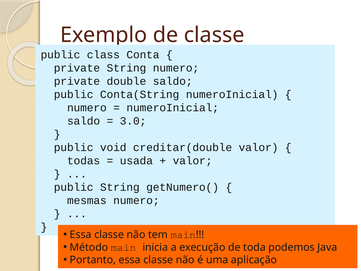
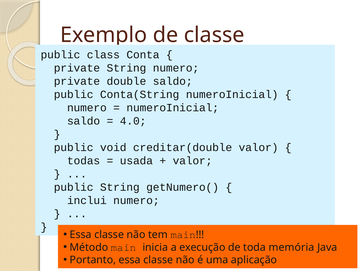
3.0: 3.0 -> 4.0
mesmas: mesmas -> inclui
podemos: podemos -> memória
